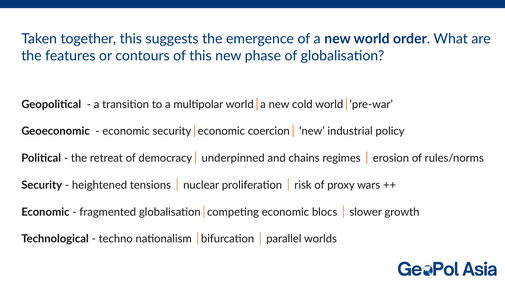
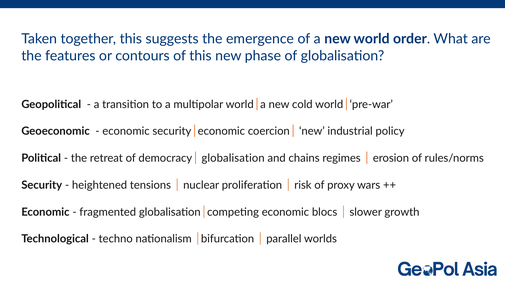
underpinned at (233, 158): underpinned -> globalisation
